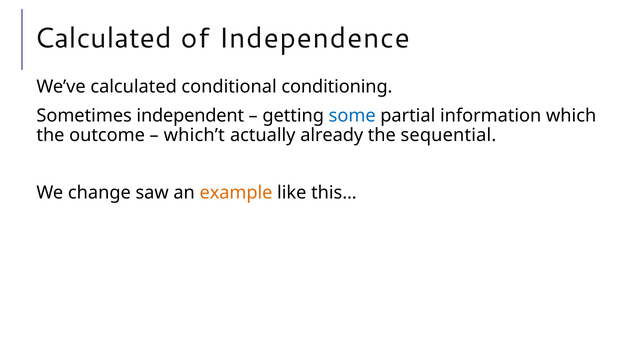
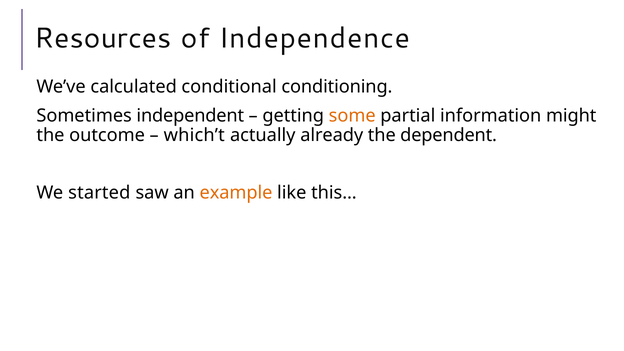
Calculated at (103, 38): Calculated -> Resources
some colour: blue -> orange
which: which -> might
sequential: sequential -> dependent
change: change -> started
